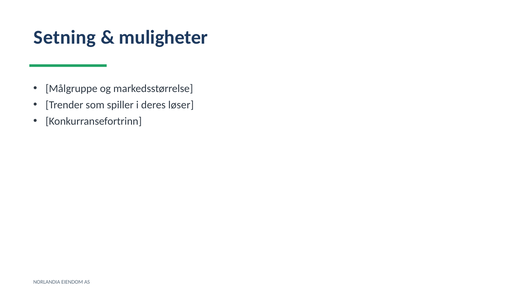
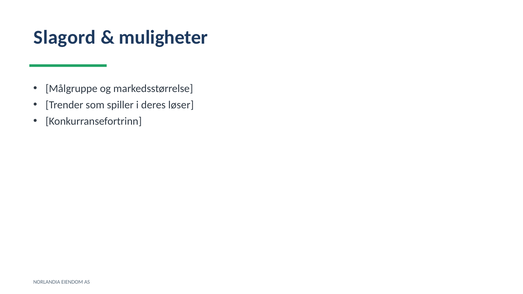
Setning: Setning -> Slagord
